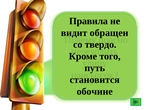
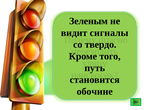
Правила: Правила -> Зеленым
обращен: обращен -> сигналы
